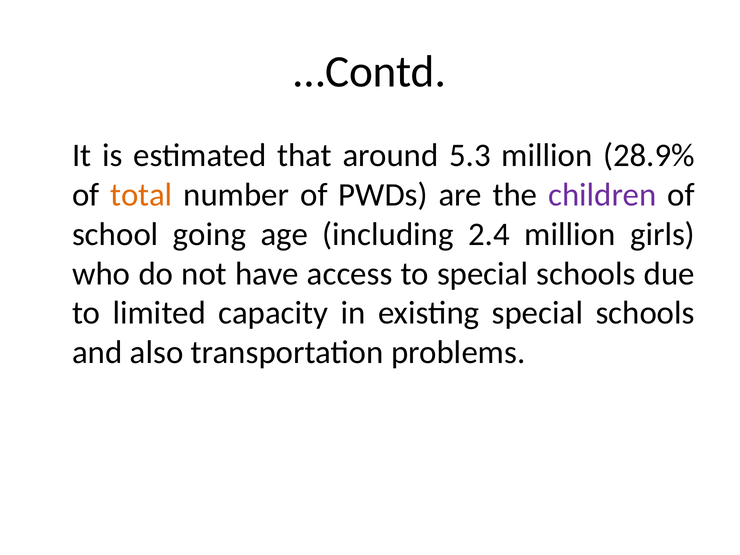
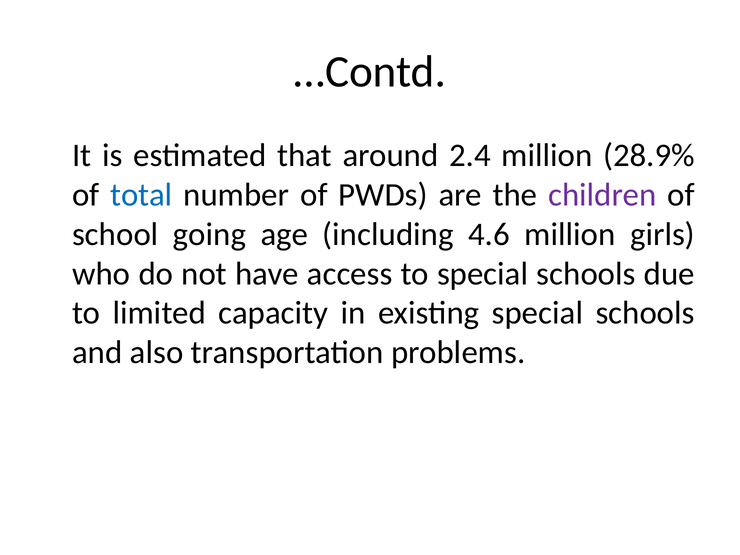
5.3: 5.3 -> 2.4
total colour: orange -> blue
2.4: 2.4 -> 4.6
